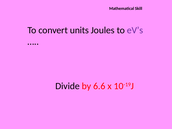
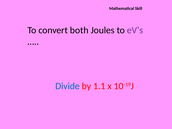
units: units -> both
Divide colour: black -> blue
6.6: 6.6 -> 1.1
